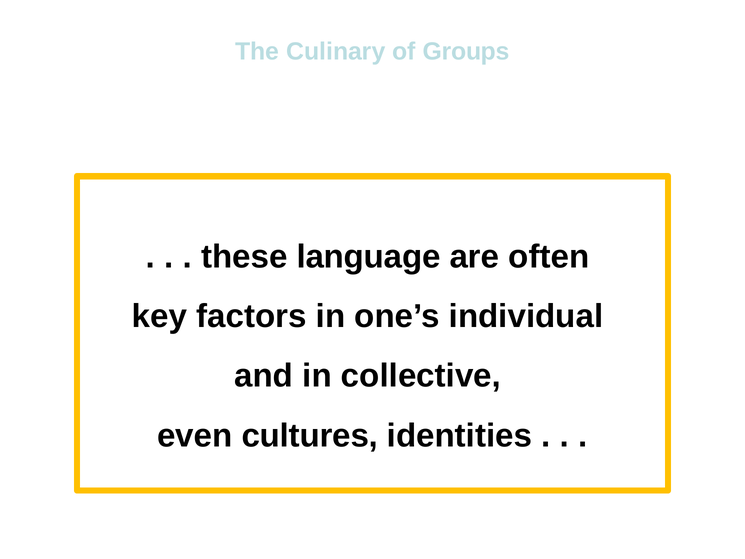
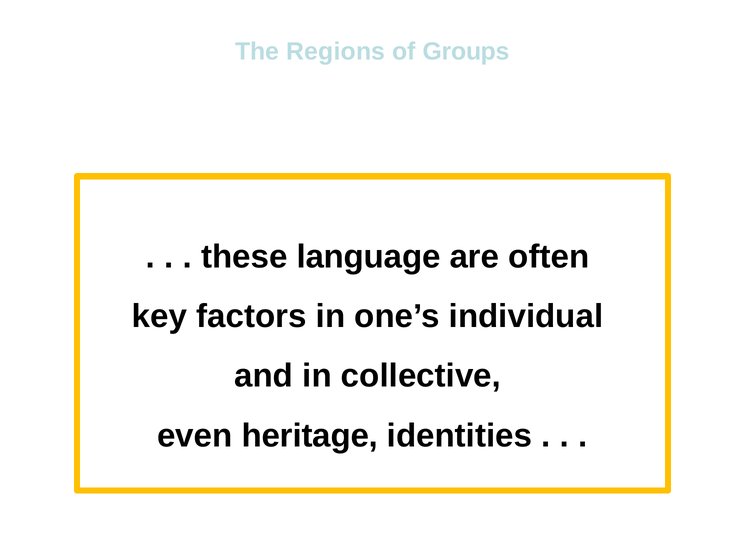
Culinary: Culinary -> Regions
cultures: cultures -> heritage
